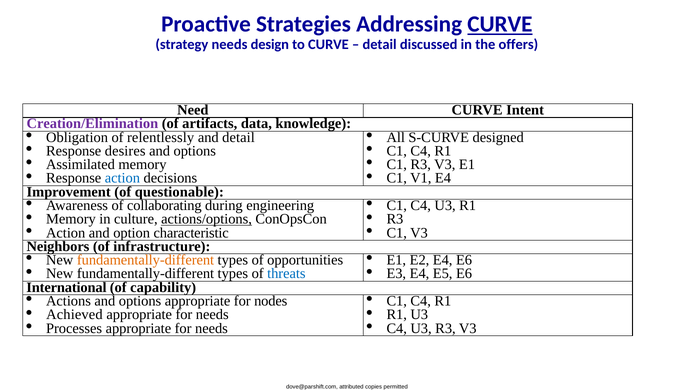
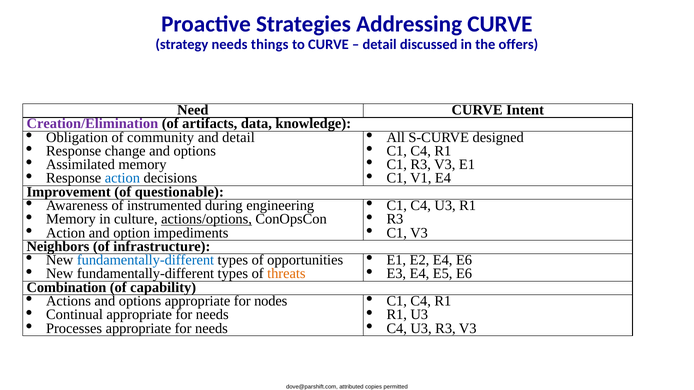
CURVE at (500, 24) underline: present -> none
design: design -> things
relentlessly: relentlessly -> community
desires: desires -> change
collaborating: collaborating -> instrumented
characteristic: characteristic -> impediments
fundamentally-different at (146, 260) colour: orange -> blue
threats colour: blue -> orange
International: International -> Combination
Achieved: Achieved -> Continual
